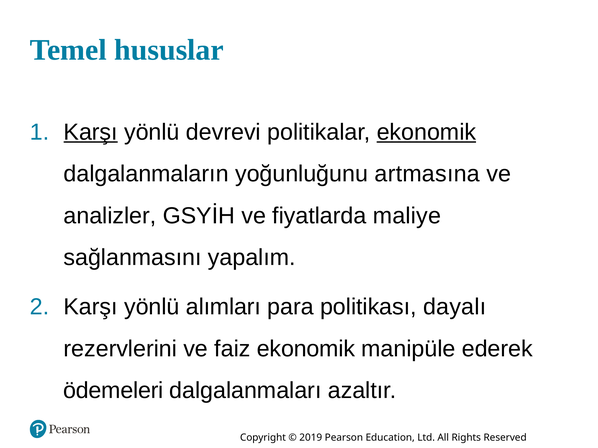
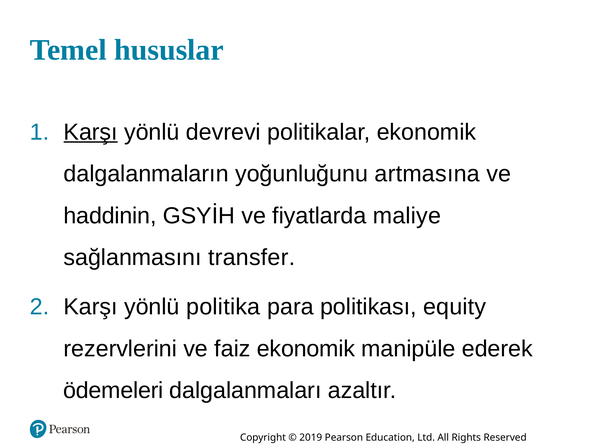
ekonomik at (426, 132) underline: present -> none
analizler: analizler -> haddinin
yapalım: yapalım -> transfer
alımları: alımları -> politika
dayalı: dayalı -> equity
